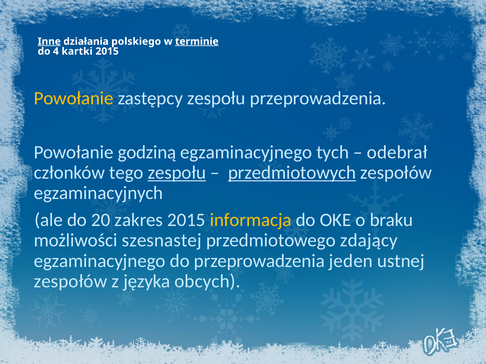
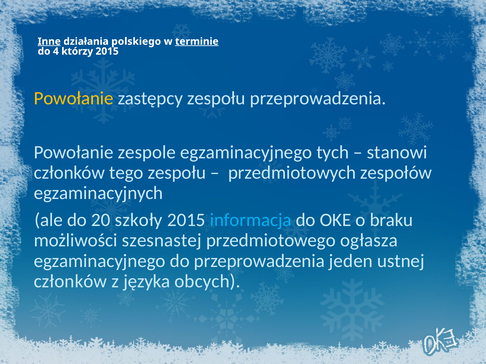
kartki: kartki -> którzy
godziną: godziną -> zespole
odebrał: odebrał -> stanowi
zespołu at (177, 173) underline: present -> none
przedmiotowych underline: present -> none
zakres: zakres -> szkoły
informacja colour: yellow -> light blue
zdający: zdający -> ogłasza
zespołów at (70, 282): zespołów -> członków
